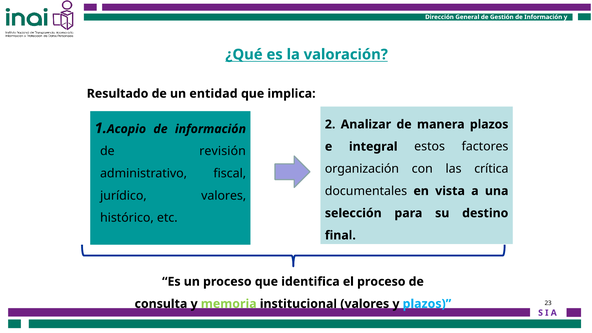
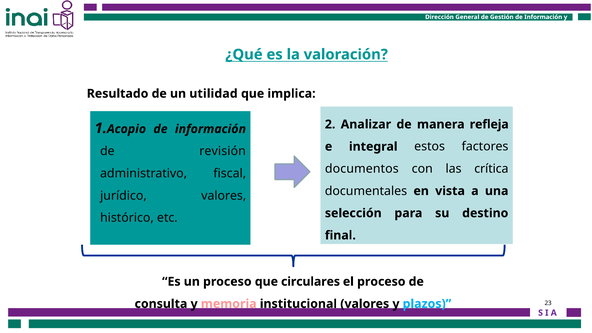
entidad: entidad -> utilidad
manera plazos: plazos -> refleja
organización: organización -> documentos
identifica: identifica -> circulares
memoria colour: light green -> pink
